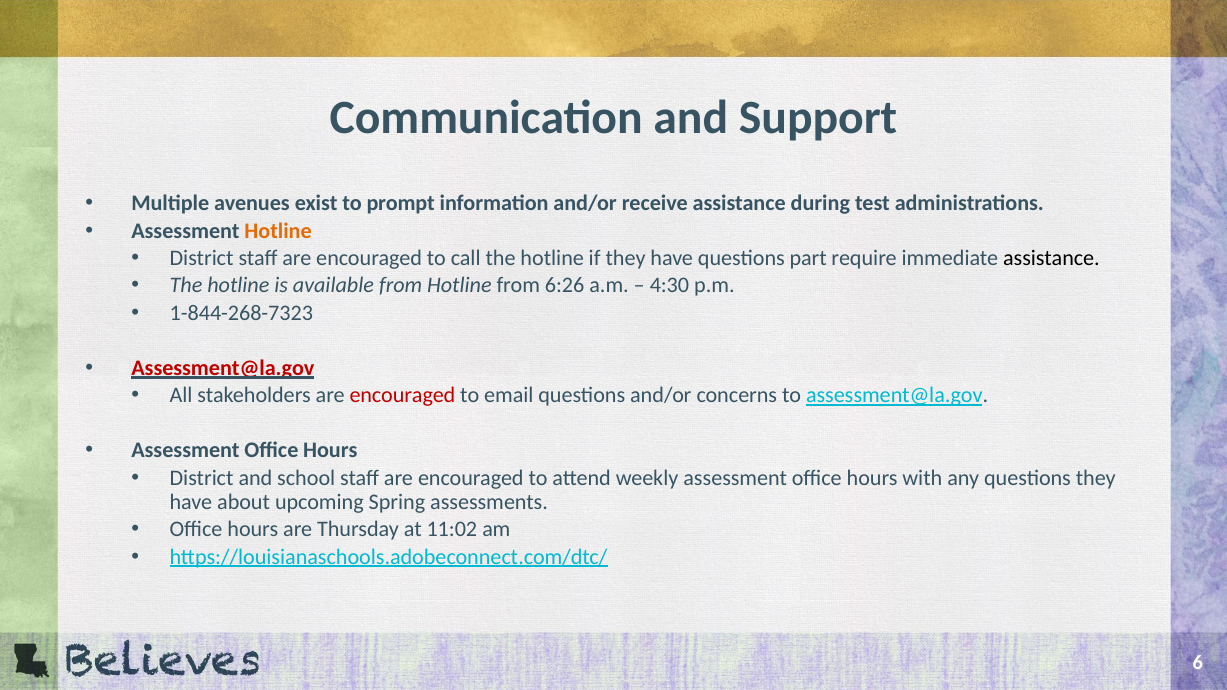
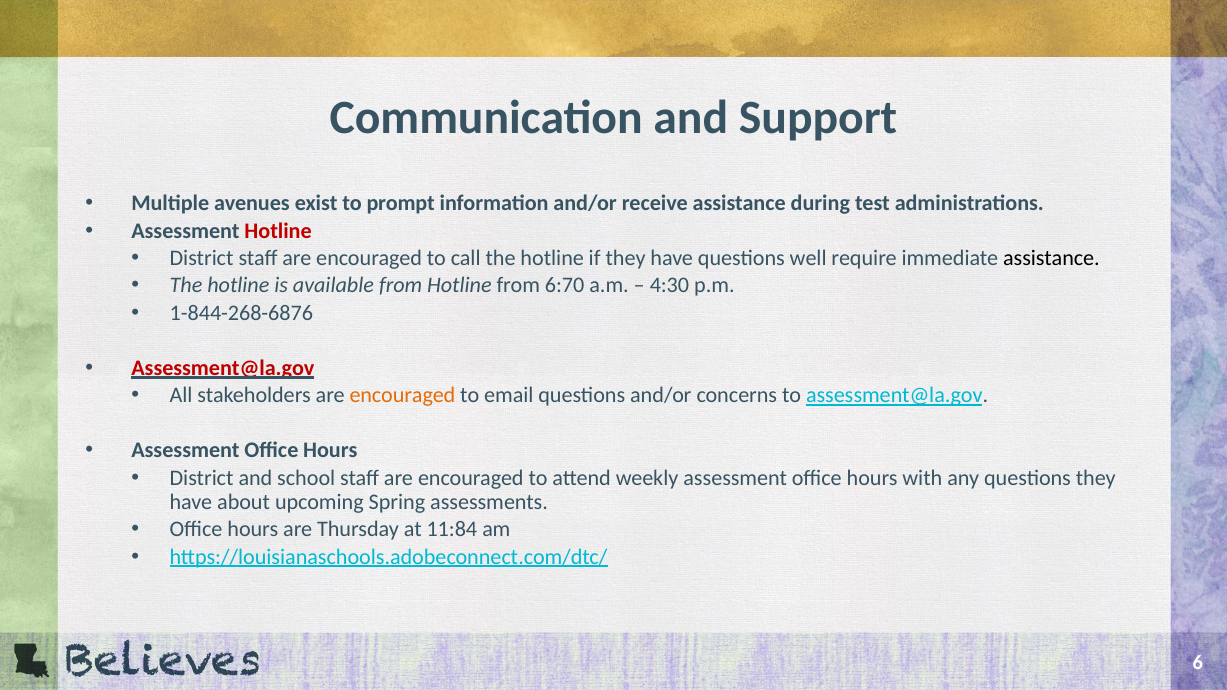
Hotline at (278, 231) colour: orange -> red
part: part -> well
6:26: 6:26 -> 6:70
1-844-268-7323: 1-844-268-7323 -> 1-844-268-6876
encouraged at (402, 396) colour: red -> orange
11:02: 11:02 -> 11:84
